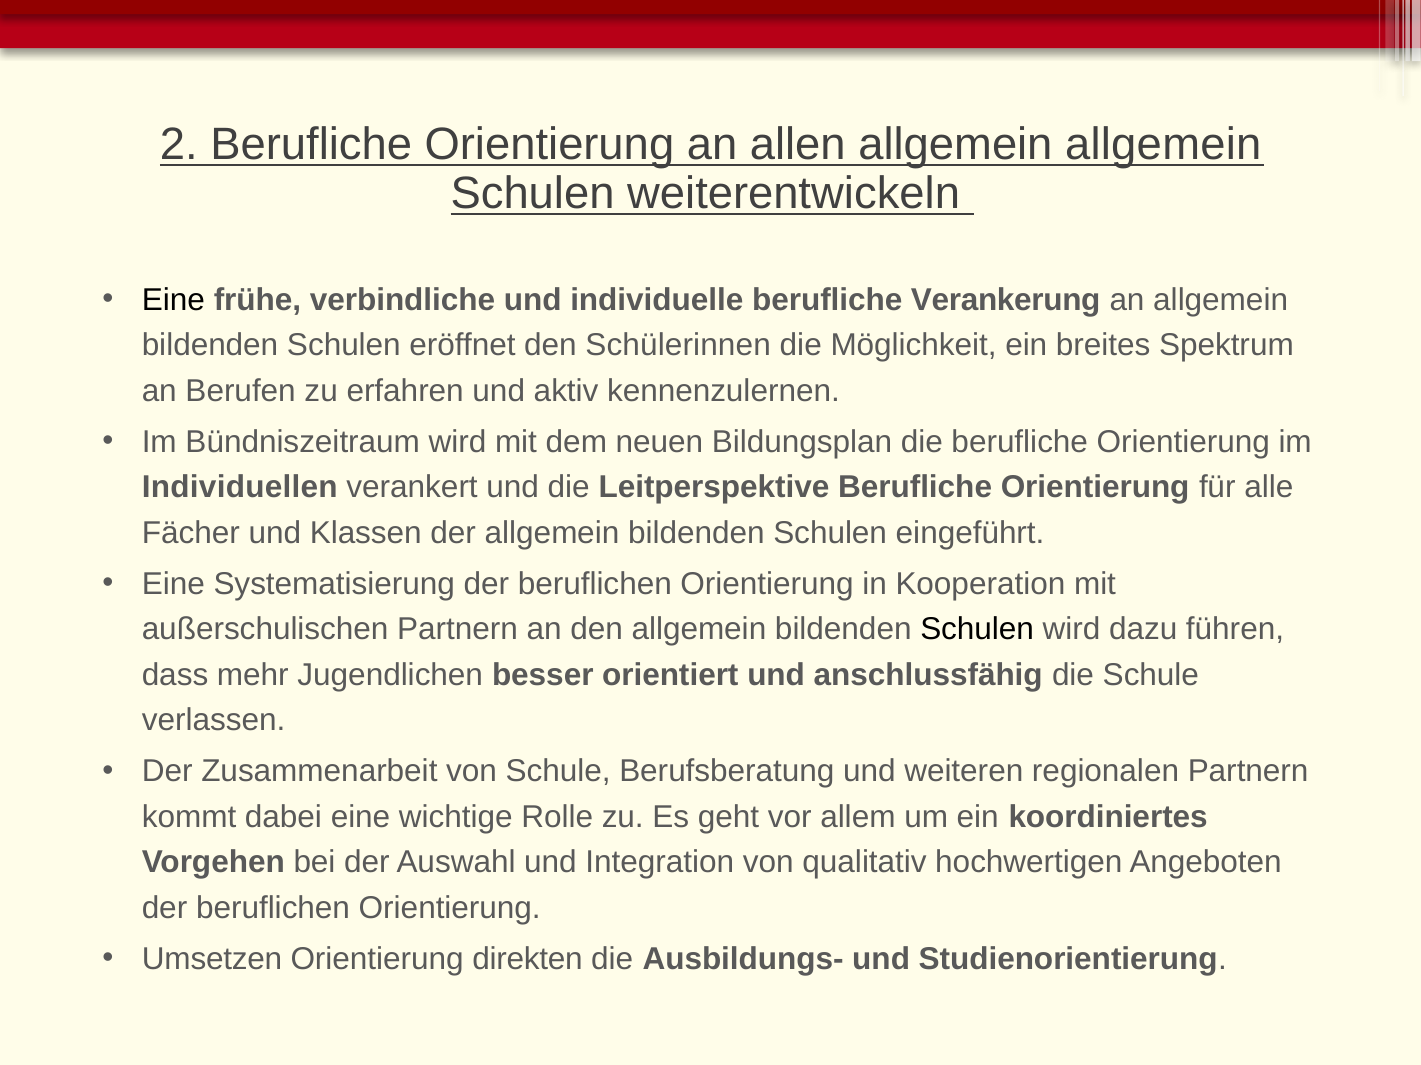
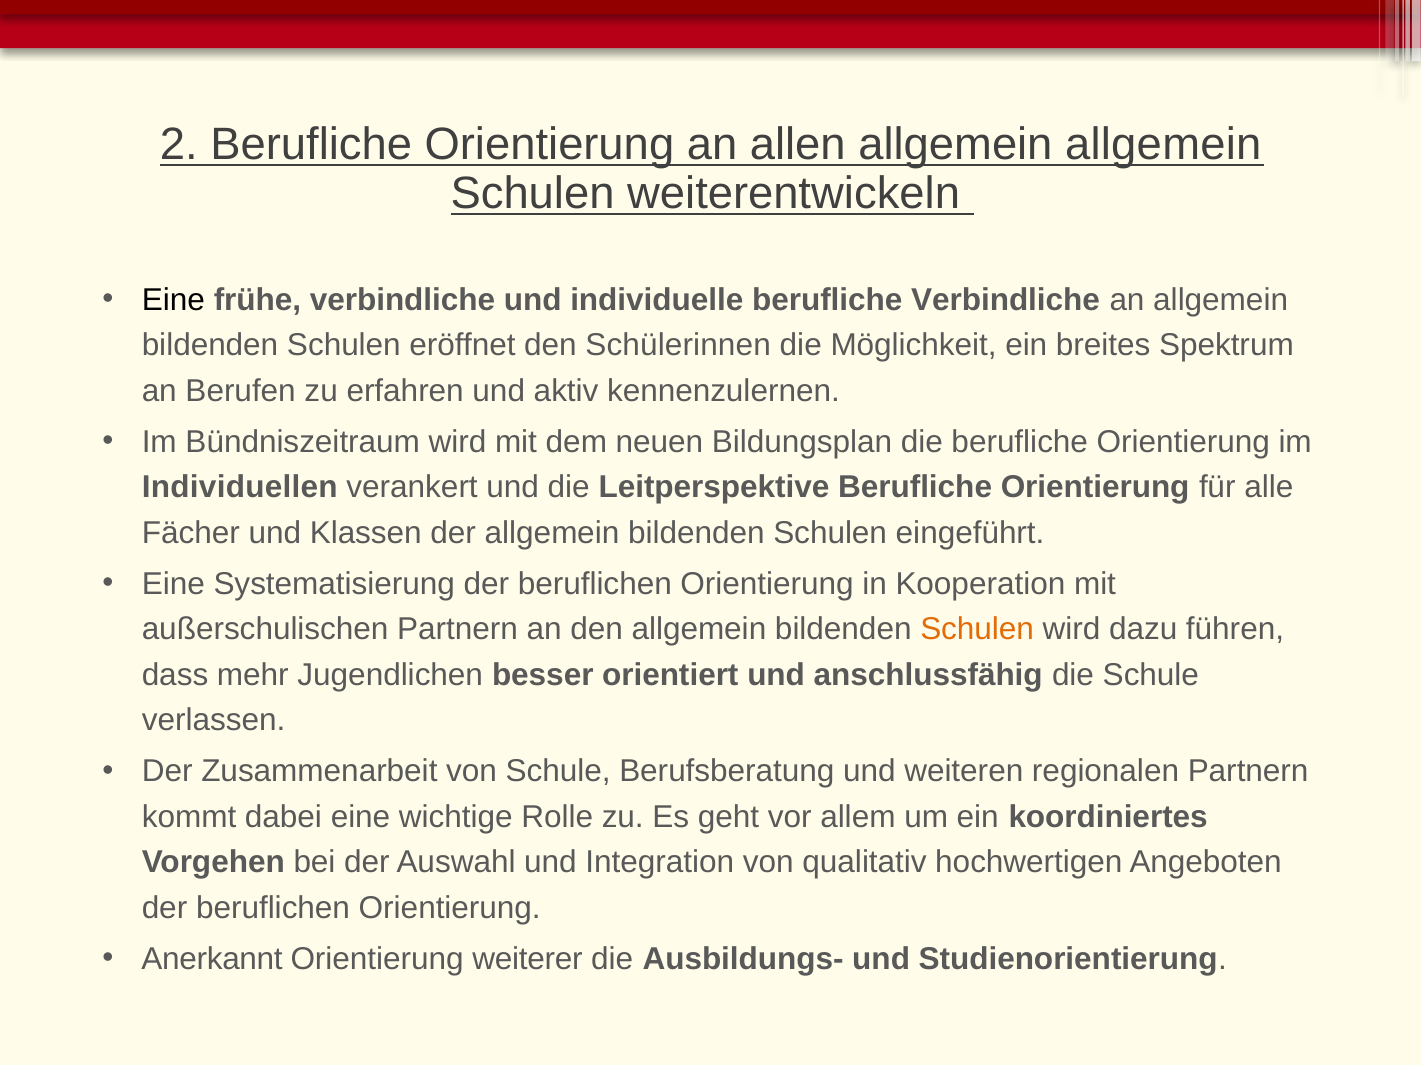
berufliche Verankerung: Verankerung -> Verbindliche
Schulen at (977, 630) colour: black -> orange
Umsetzen: Umsetzen -> Anerkannt
direkten: direkten -> weiterer
